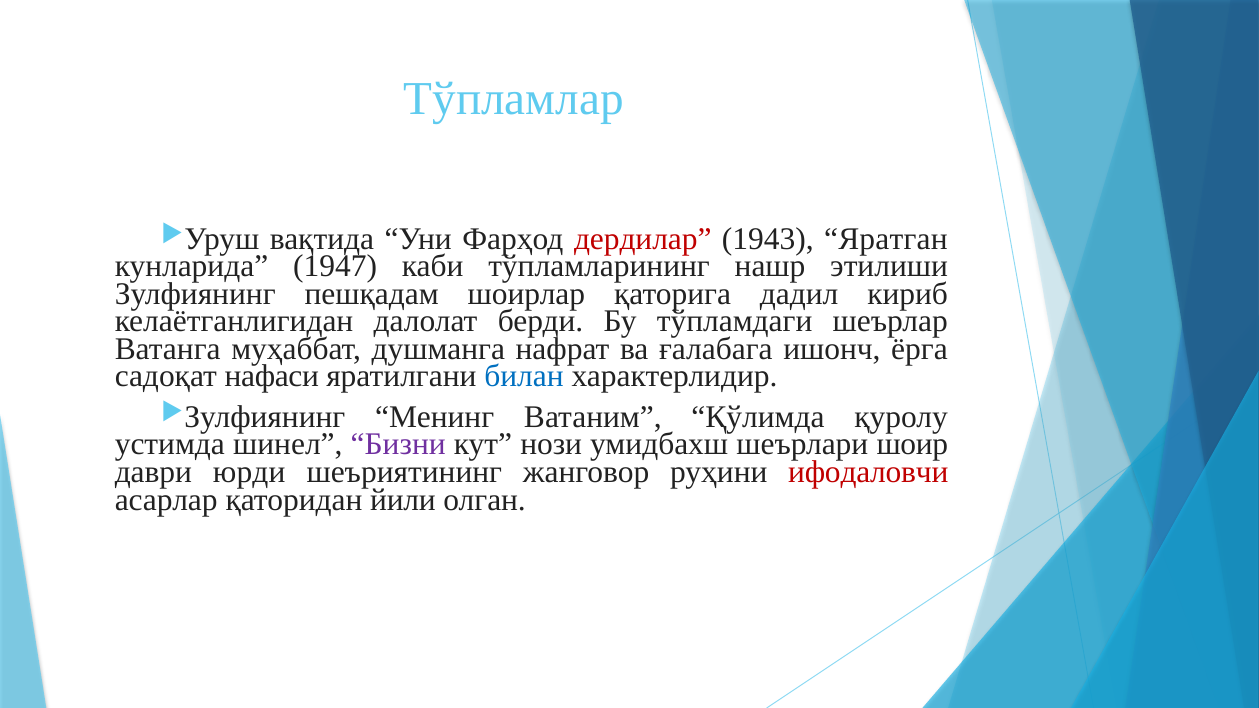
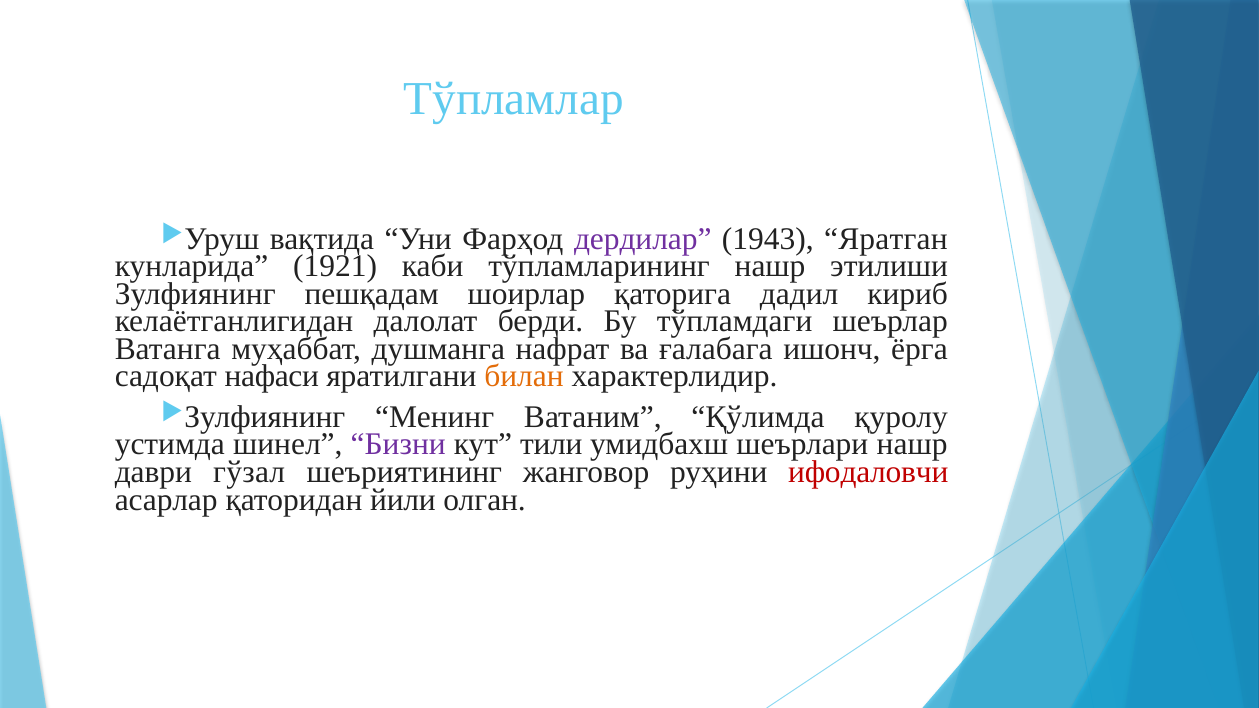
дердилар colour: red -> purple
1947: 1947 -> 1921
билан colour: blue -> orange
нози: нози -> тили
шеърлари шоир: шоир -> нашр
юрди: юрди -> гўзал
